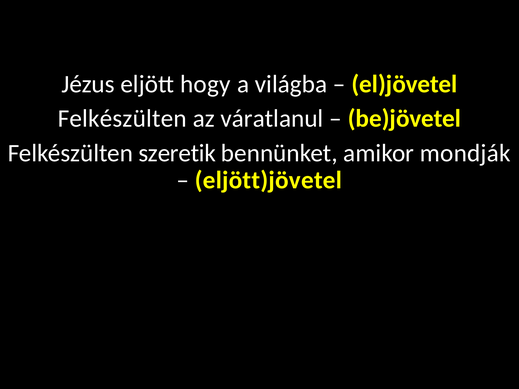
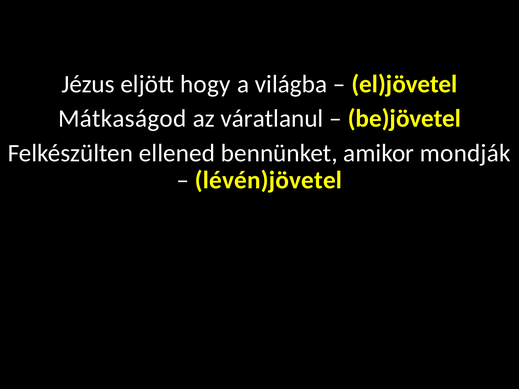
Felkészülten at (122, 119): Felkészülten -> Mátkaságod
szeretik: szeretik -> ellened
eljött)jövetel: eljött)jövetel -> lévén)jövetel
